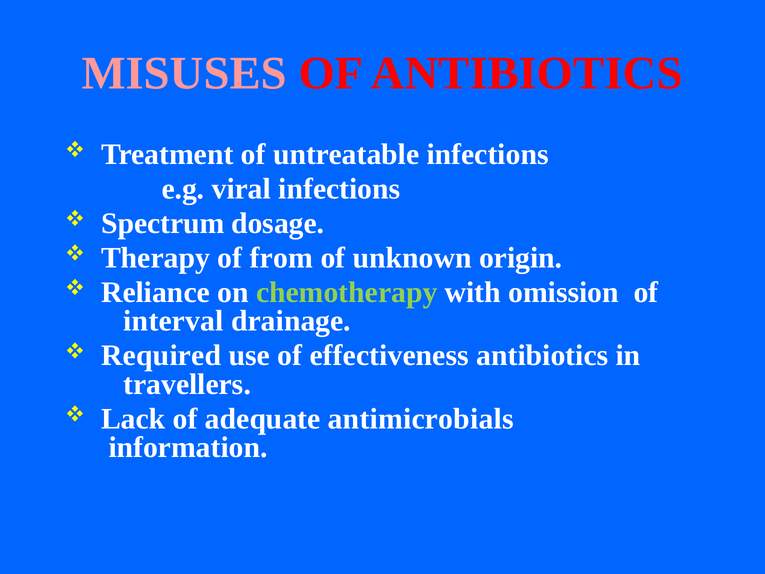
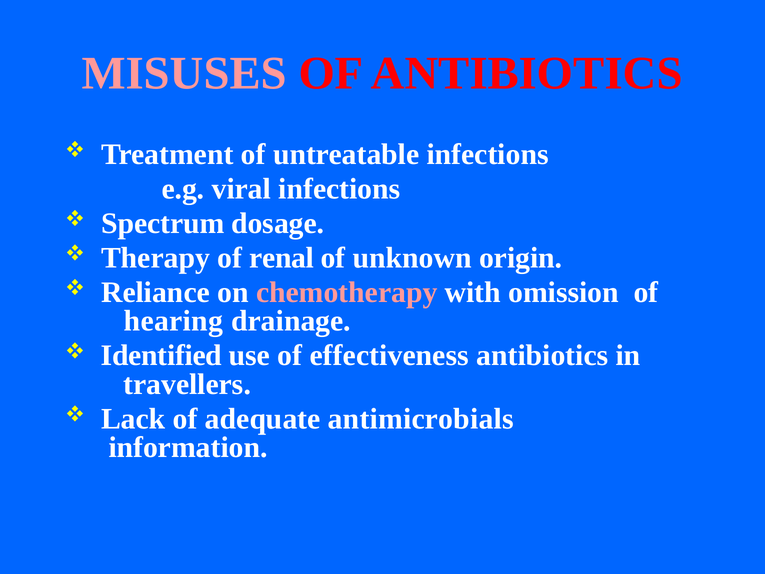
from: from -> renal
chemotherapy colour: light green -> pink
interval: interval -> hearing
Required: Required -> Identified
